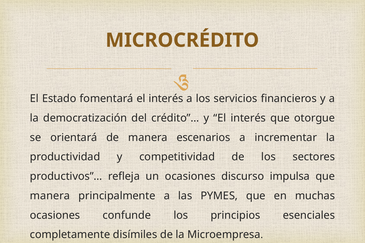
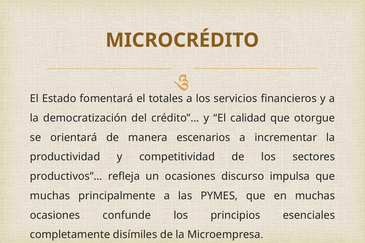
fomentará el interés: interés -> totales
y El interés: interés -> calidad
manera at (50, 196): manera -> muchas
